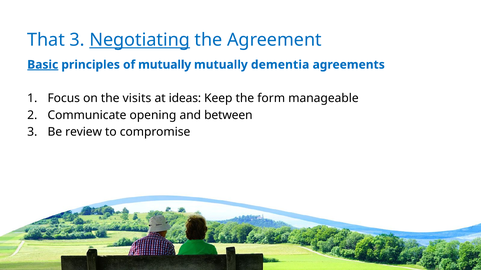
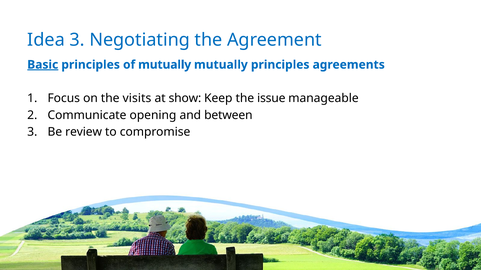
That: That -> Idea
Negotiating underline: present -> none
mutually dementia: dementia -> principles
ideas: ideas -> show
form: form -> issue
